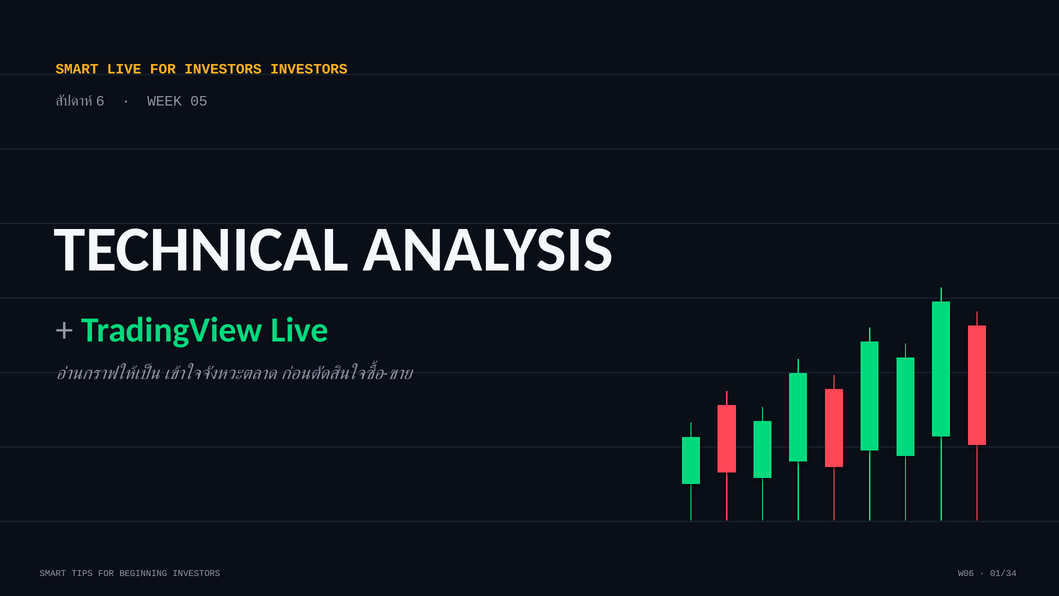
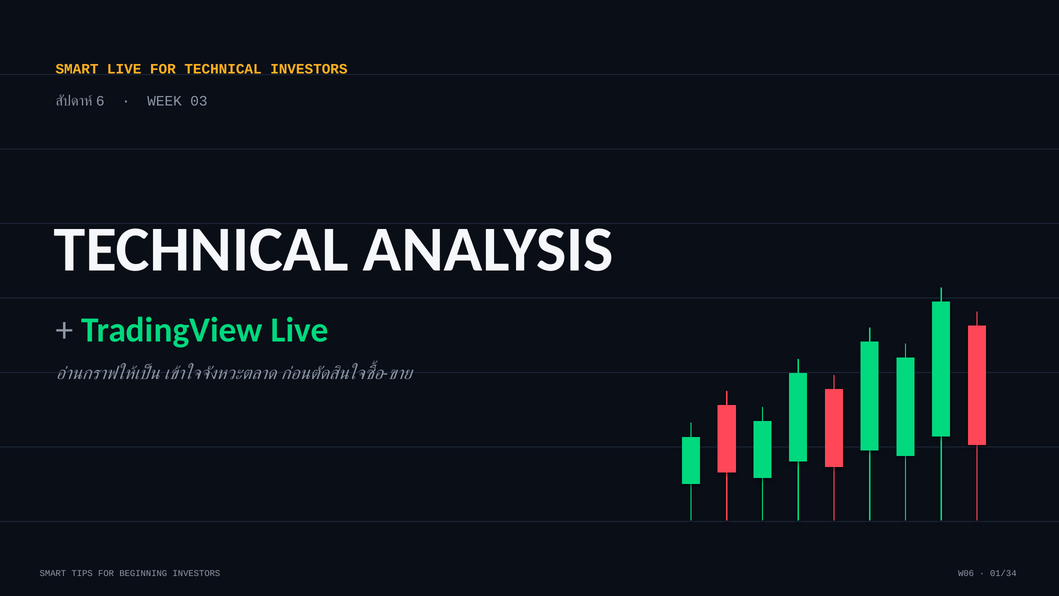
FOR INVESTORS: INVESTORS -> TECHNICAL
05: 05 -> 03
